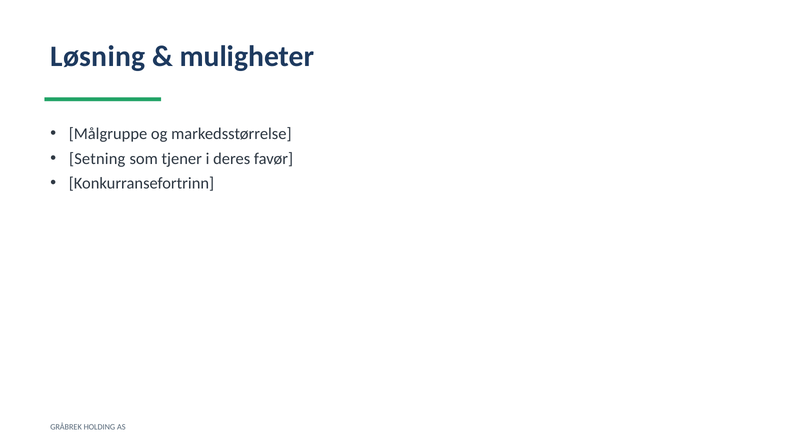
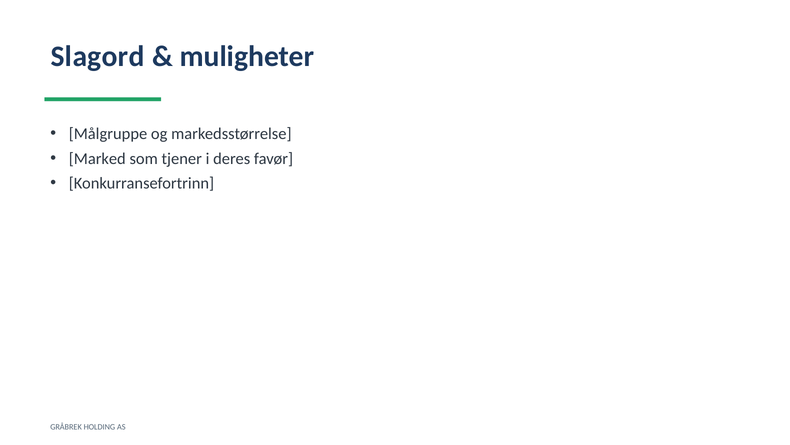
Løsning: Løsning -> Slagord
Setning: Setning -> Marked
